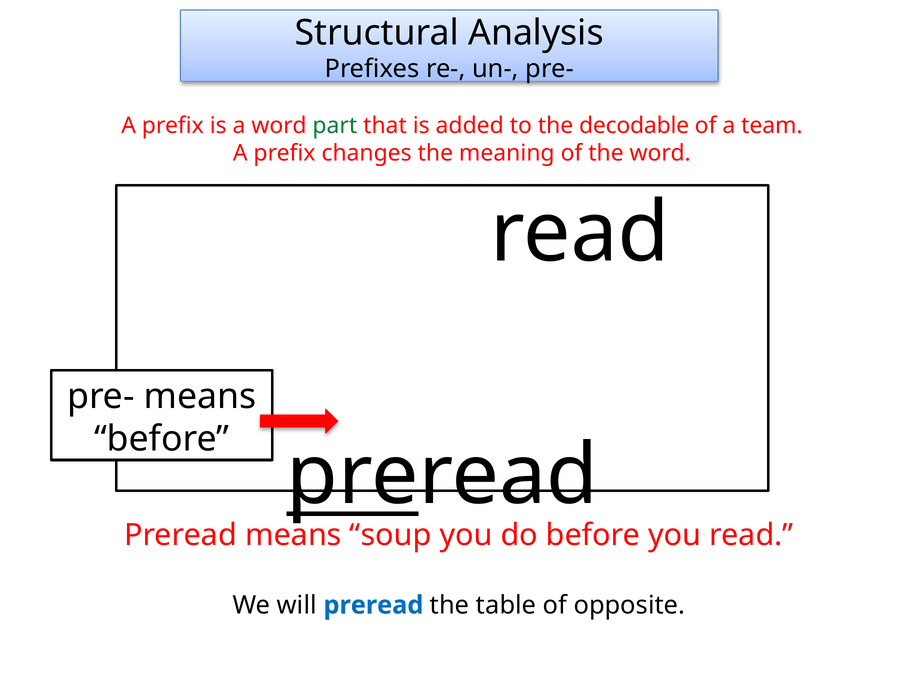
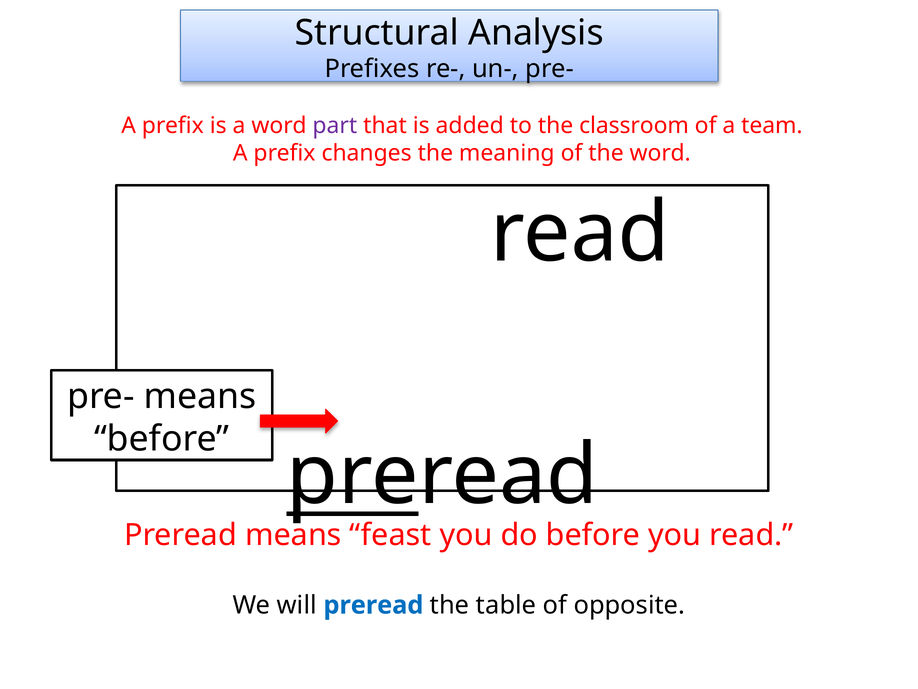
part colour: green -> purple
decodable: decodable -> classroom
soup: soup -> feast
